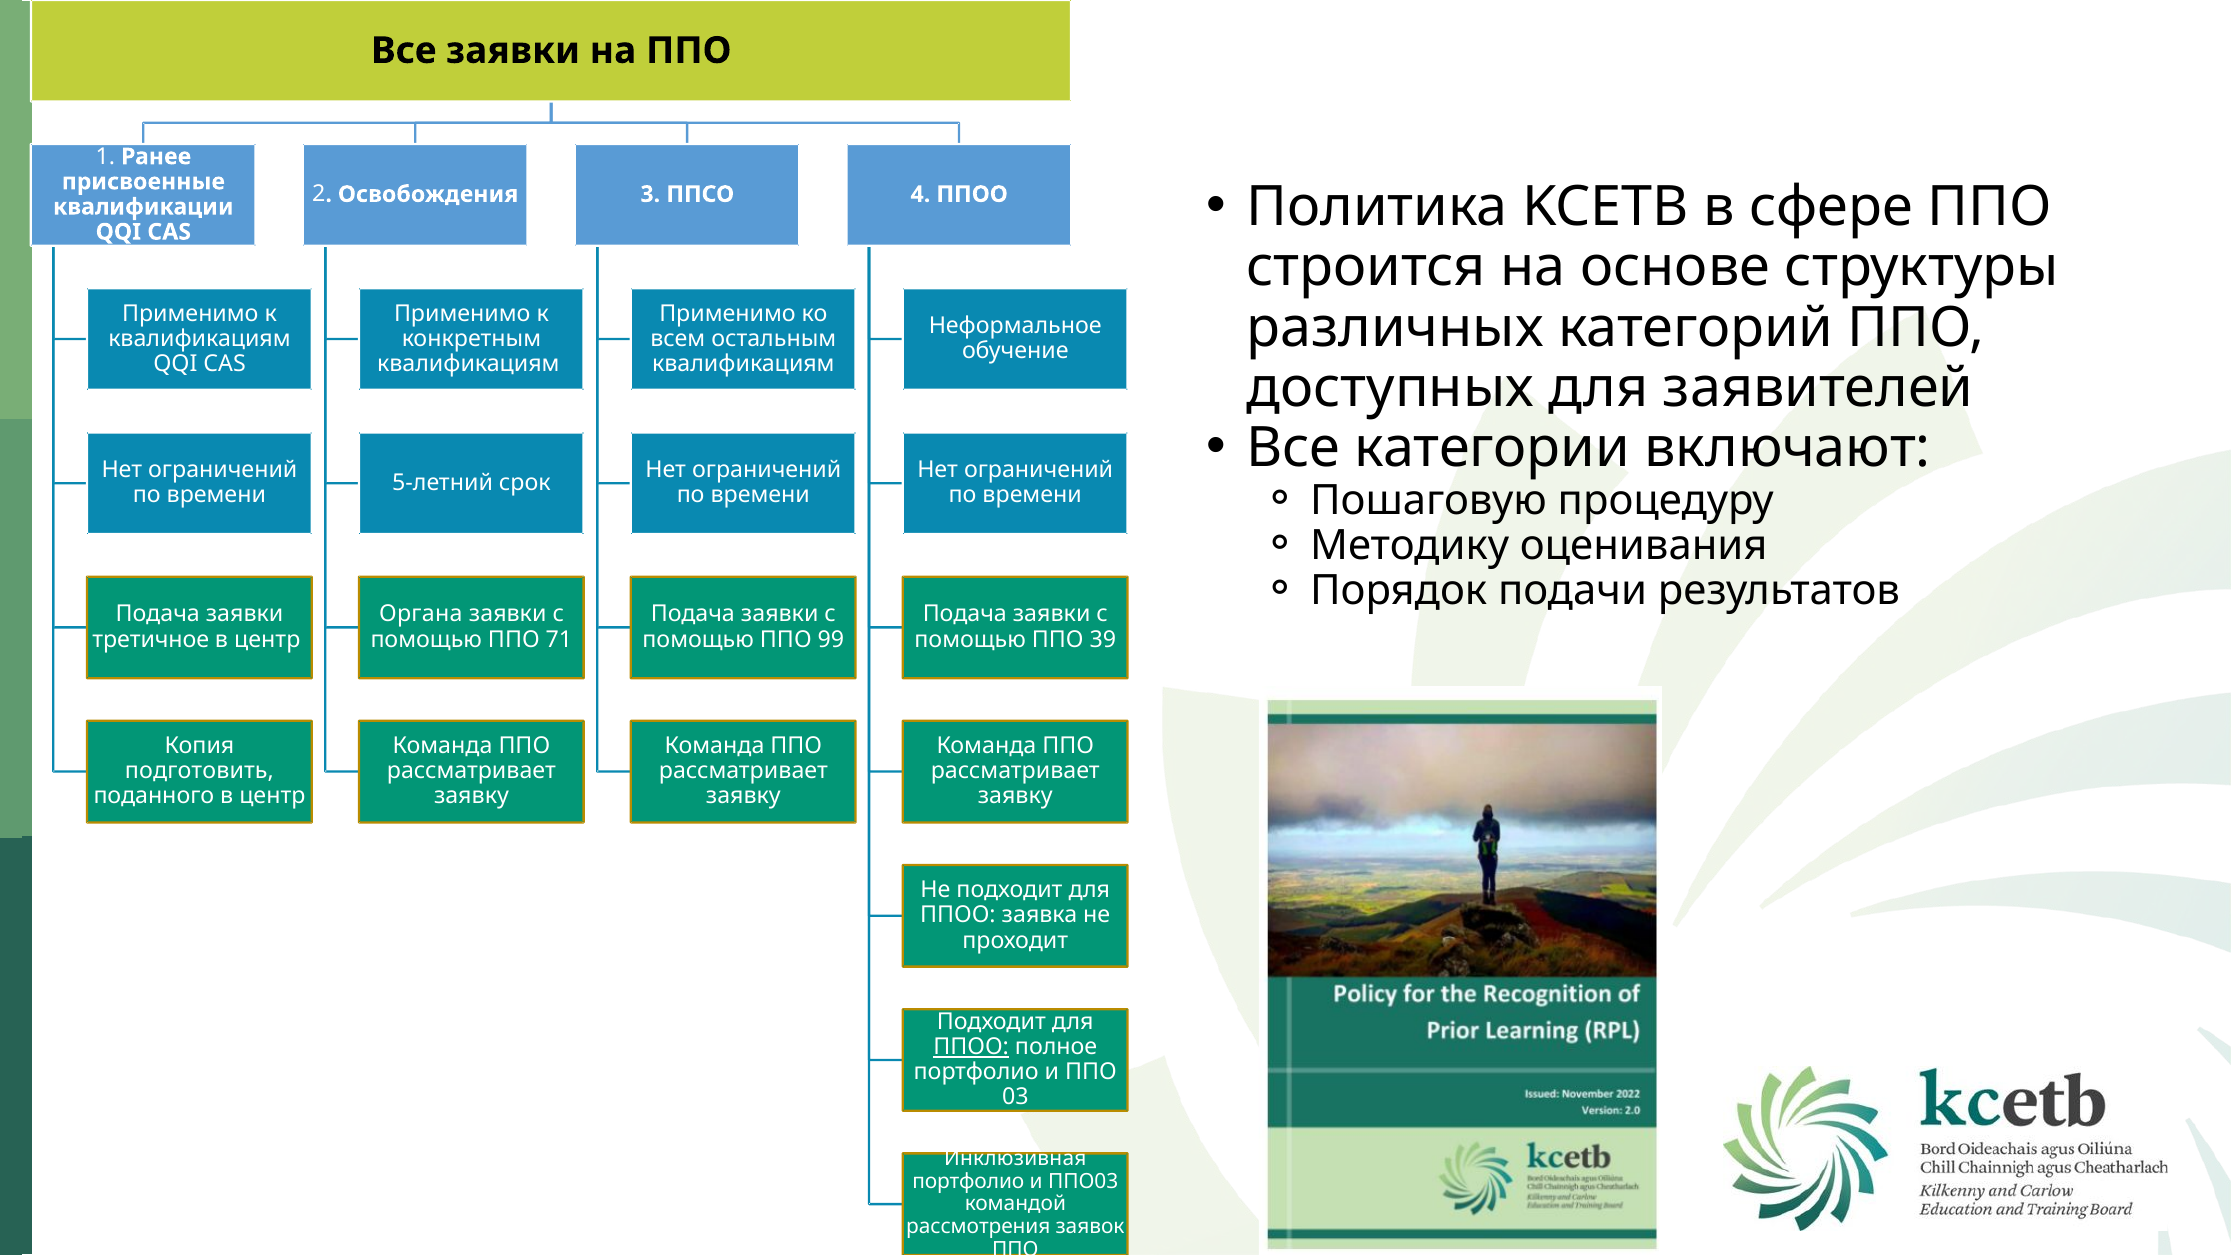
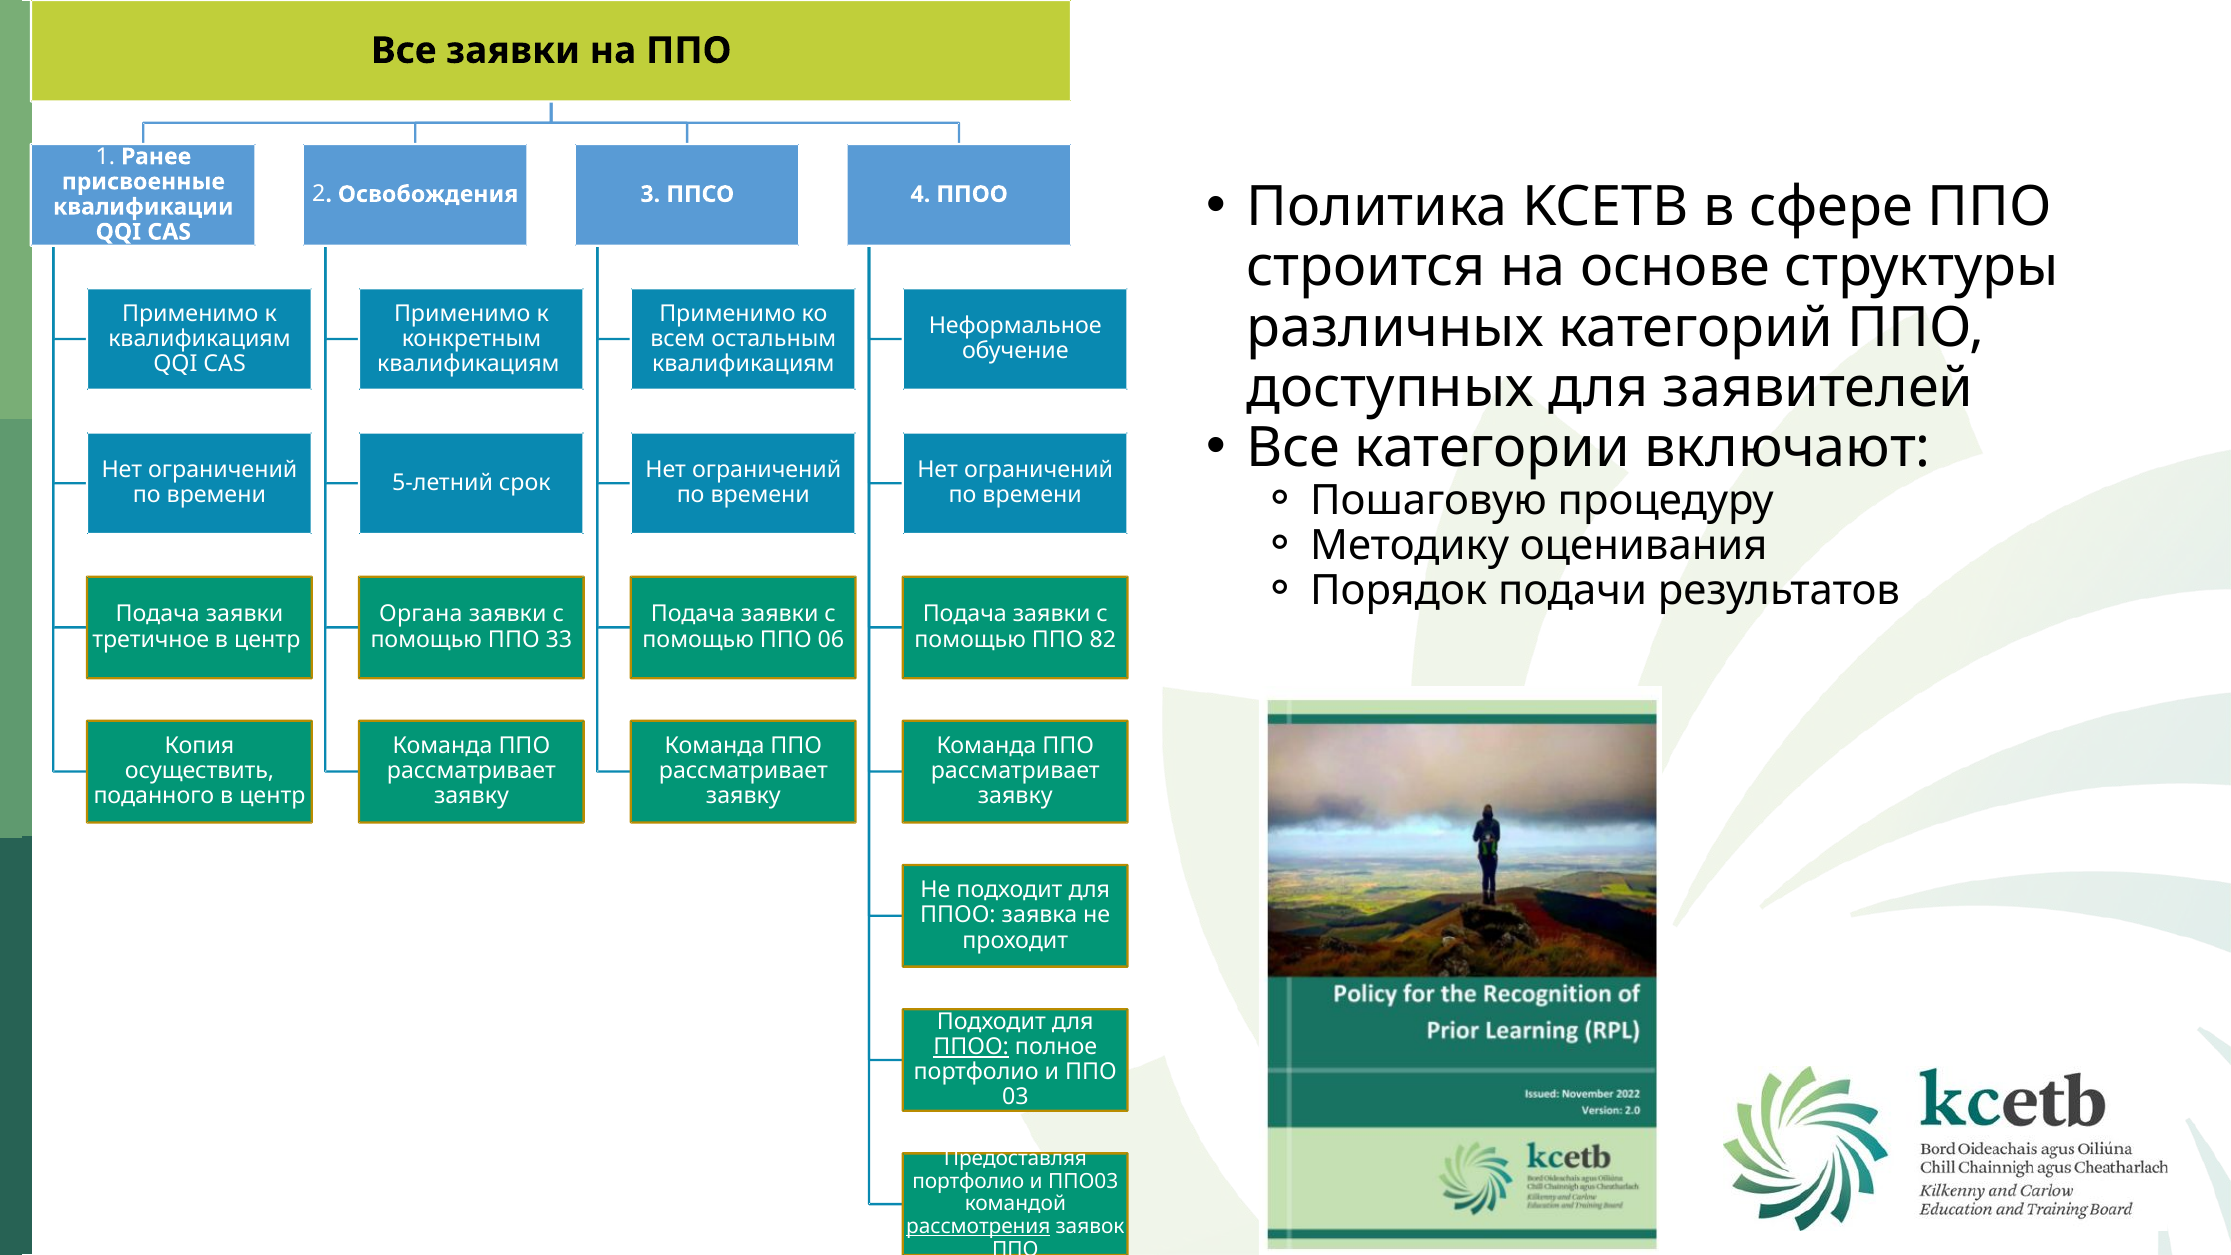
71: 71 -> 33
99: 99 -> 06
39: 39 -> 82
подготовить: подготовить -> осуществить
Инклюзивная: Инклюзивная -> Предоставляя
рассмотрения underline: none -> present
